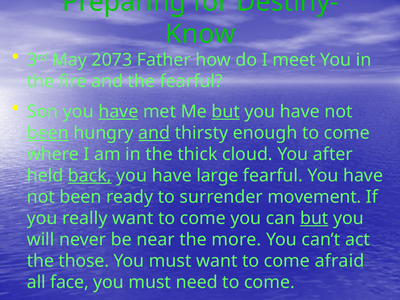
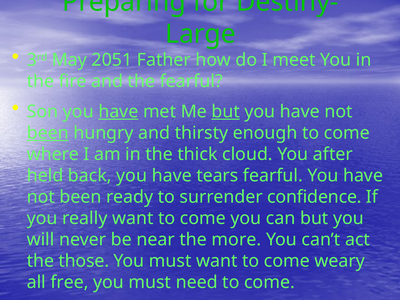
Know: Know -> Large
2073: 2073 -> 2051
and at (154, 133) underline: present -> none
back underline: present -> none
large: large -> tears
movement: movement -> confidence
but at (314, 218) underline: present -> none
afraid: afraid -> weary
face: face -> free
